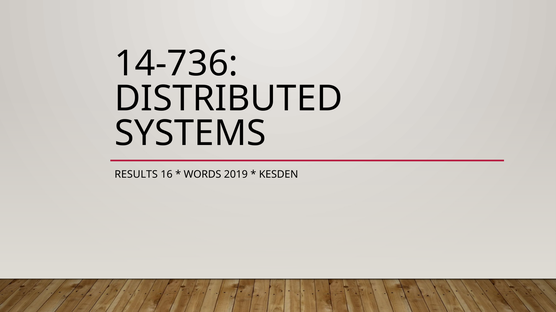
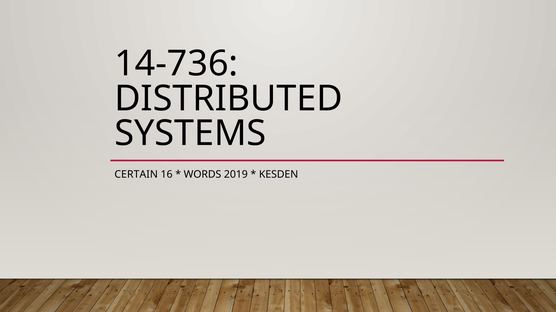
RESULTS: RESULTS -> CERTAIN
